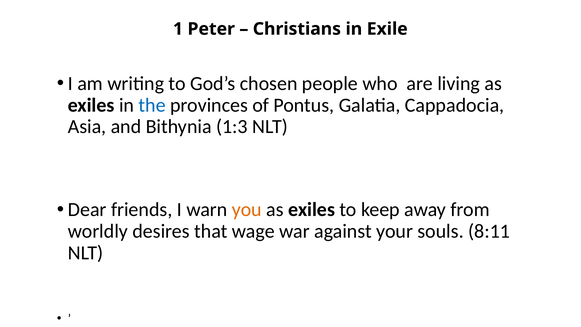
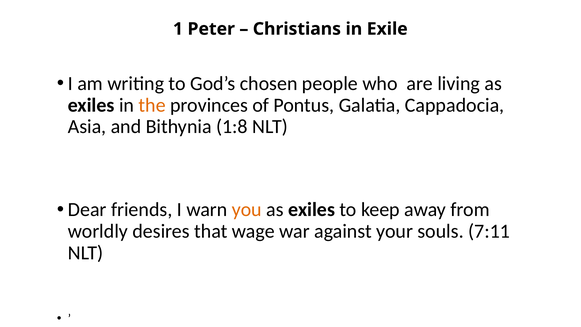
the colour: blue -> orange
1:3: 1:3 -> 1:8
8:11: 8:11 -> 7:11
